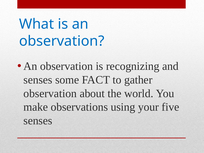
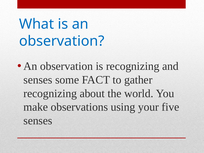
observation at (50, 93): observation -> recognizing
